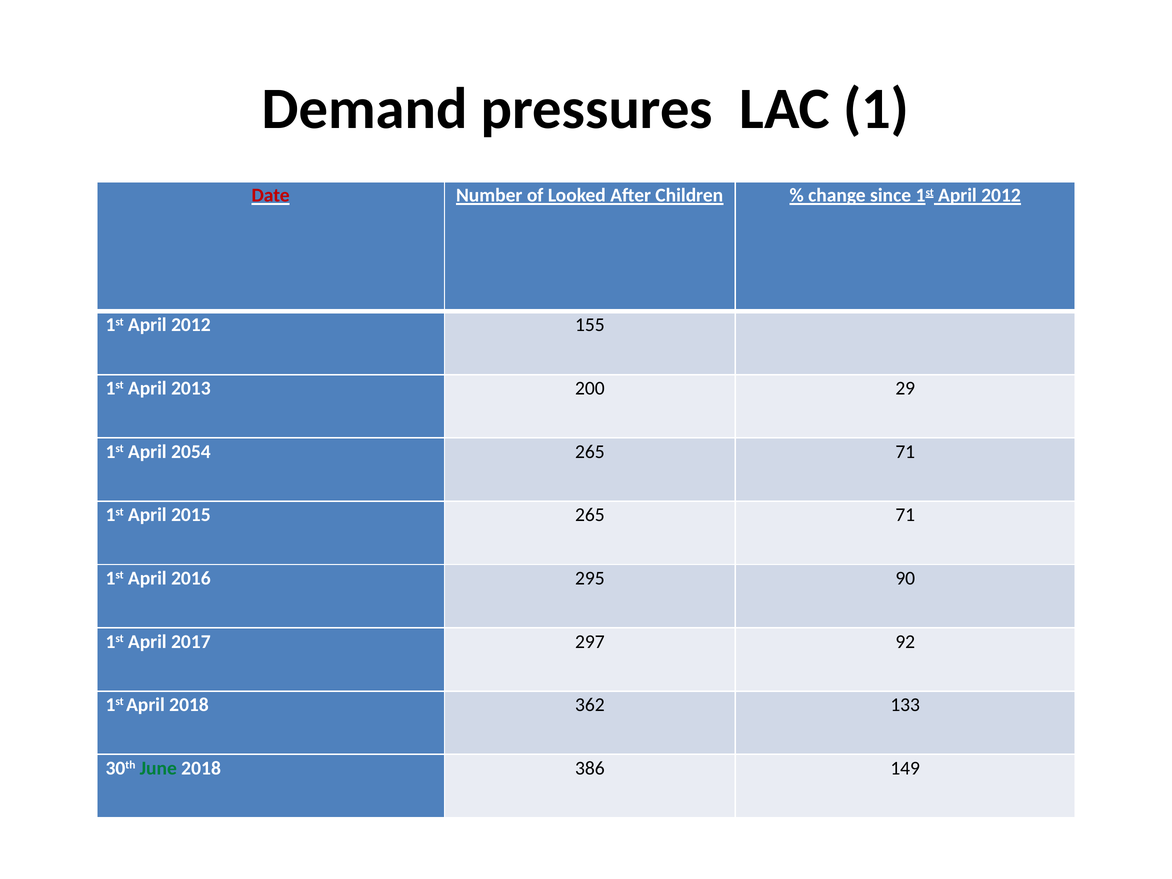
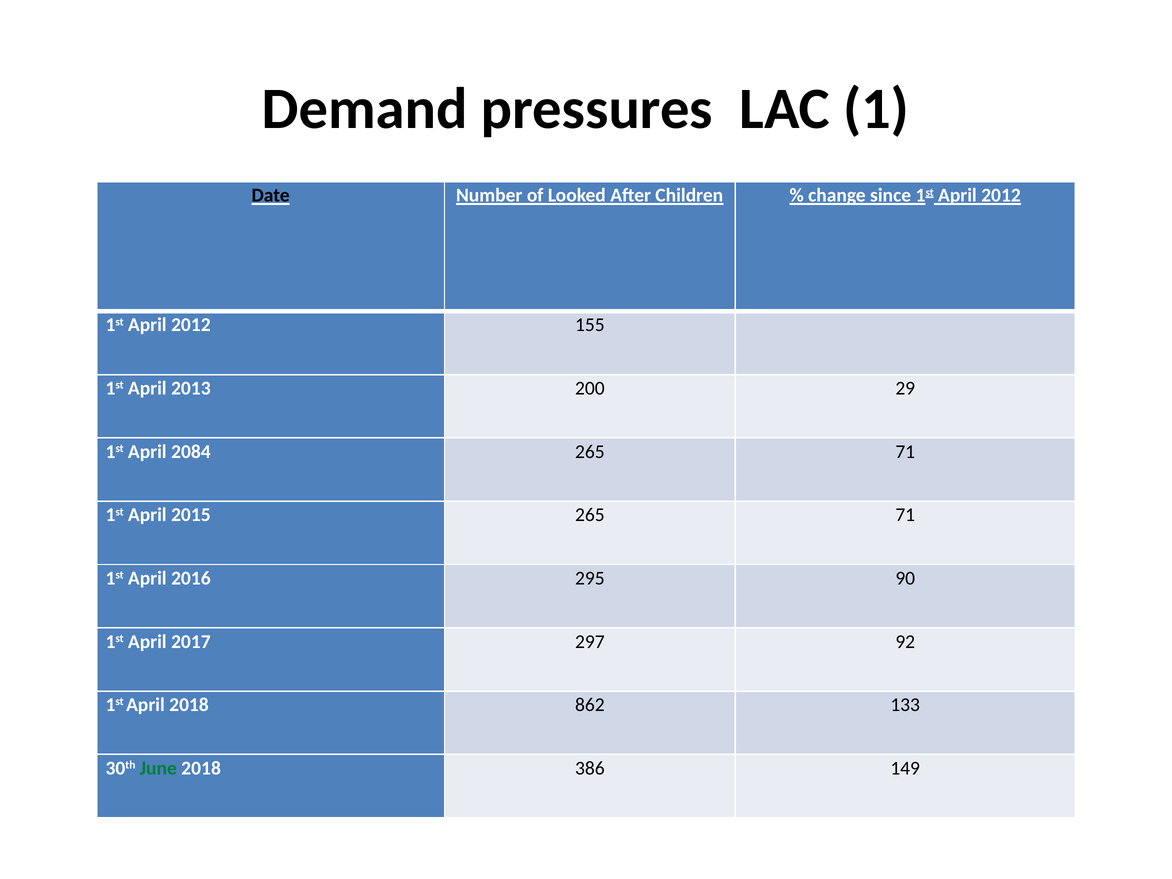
Date colour: red -> black
2054: 2054 -> 2084
362: 362 -> 862
